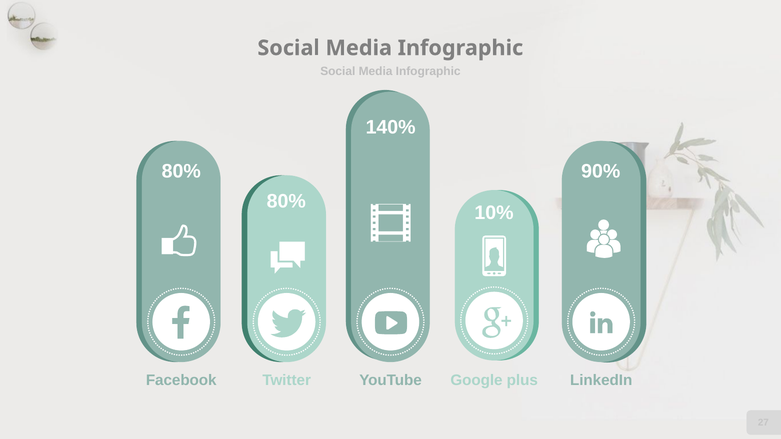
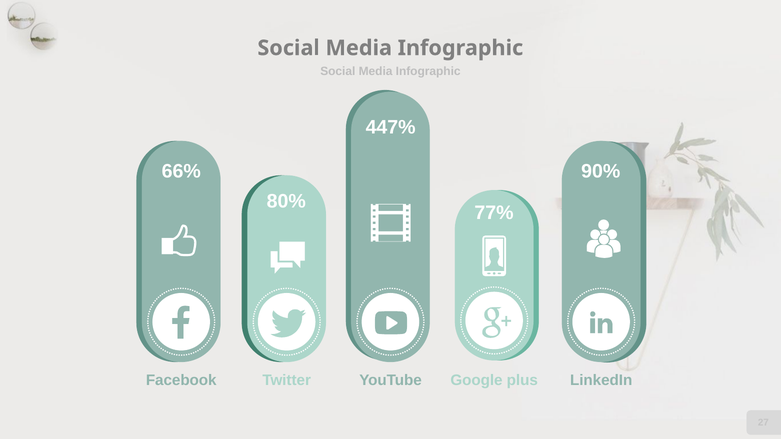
140%: 140% -> 447%
80% at (181, 172): 80% -> 66%
10%: 10% -> 77%
